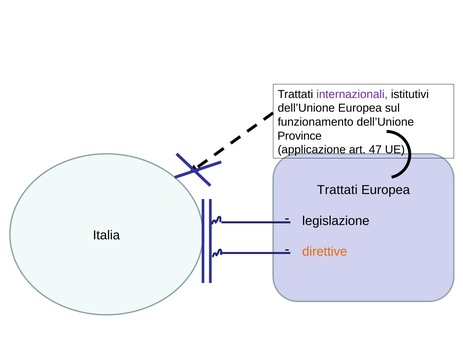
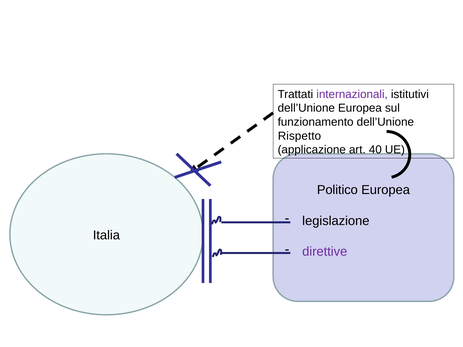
Province: Province -> Rispetto
47: 47 -> 40
Trattati at (337, 190): Trattati -> Politico
direttive colour: orange -> purple
